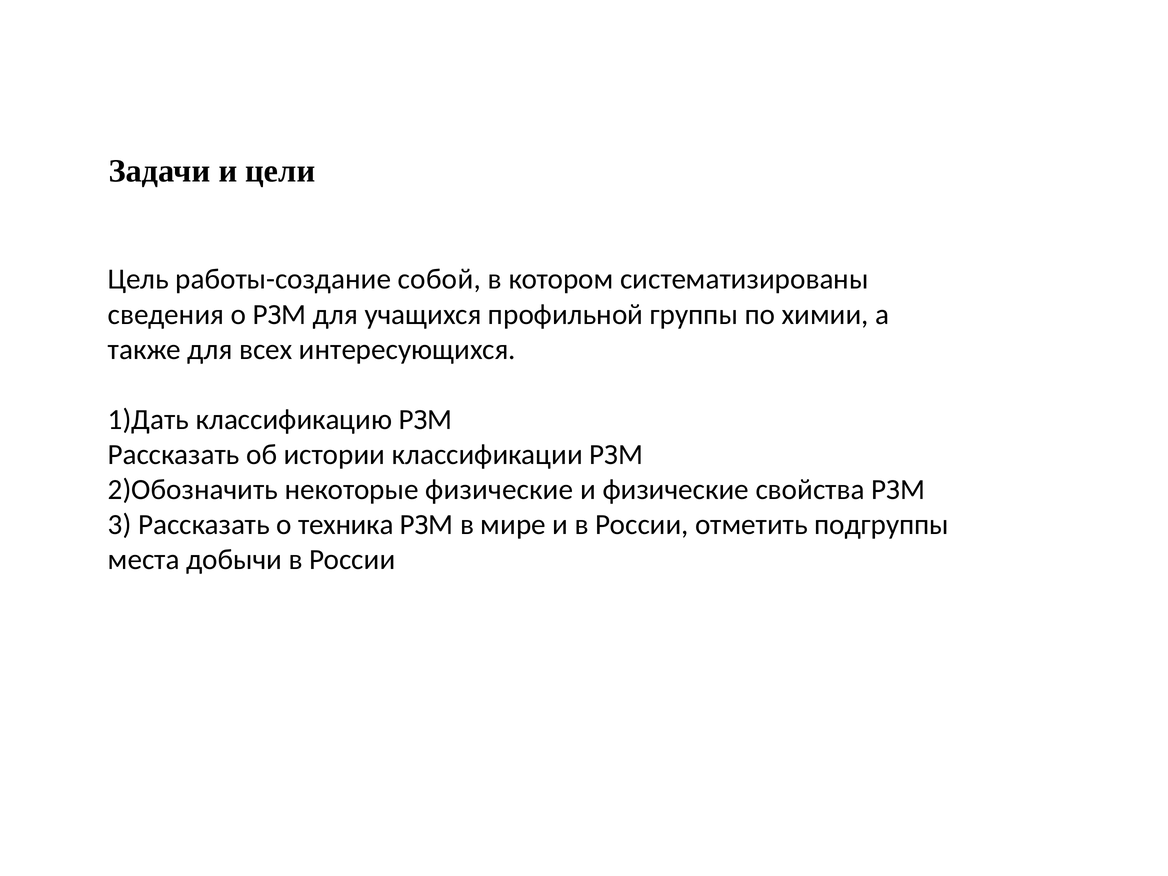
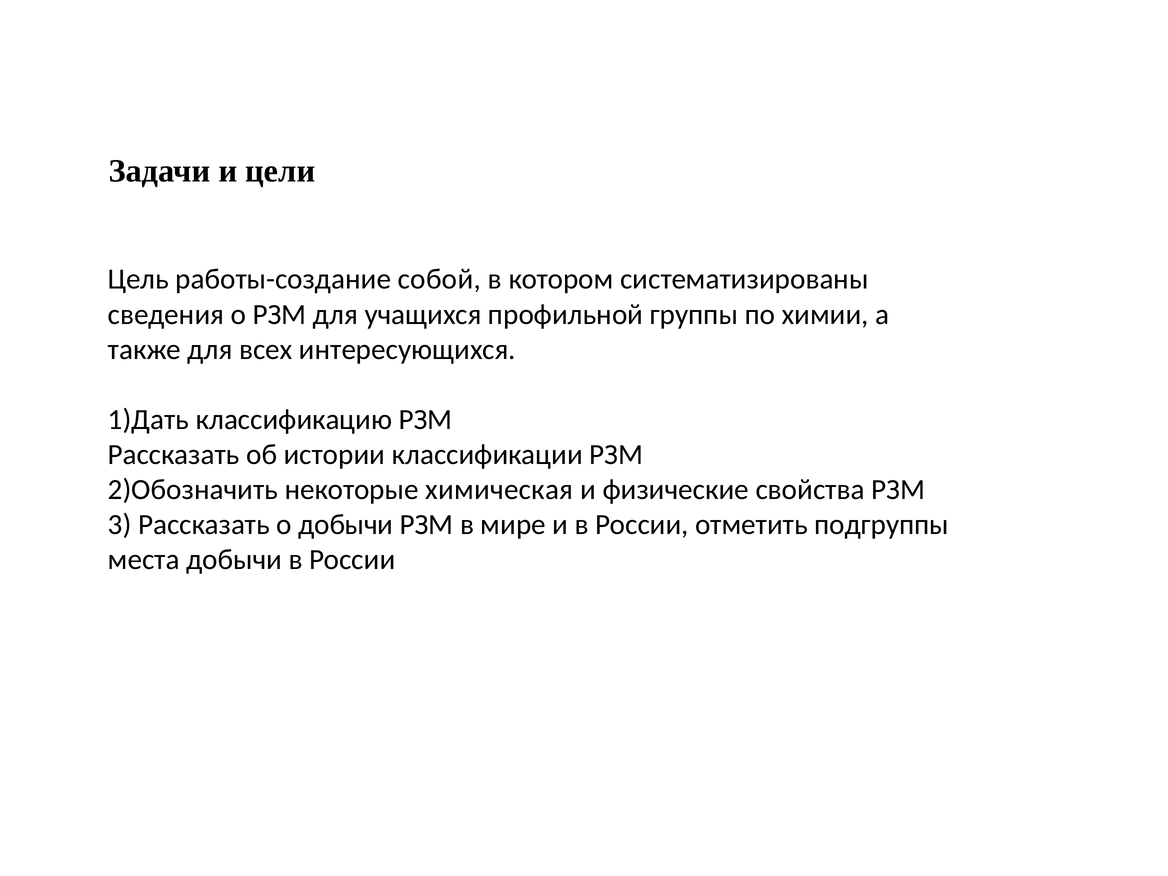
некоторые физические: физические -> химическая
о техника: техника -> добычи
